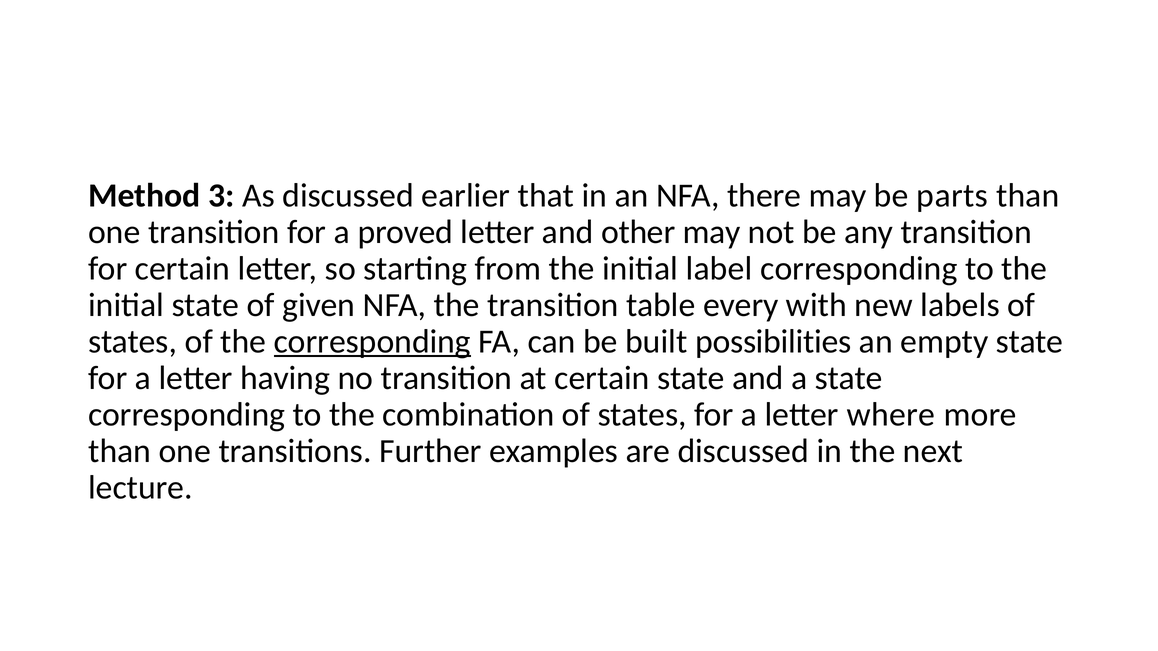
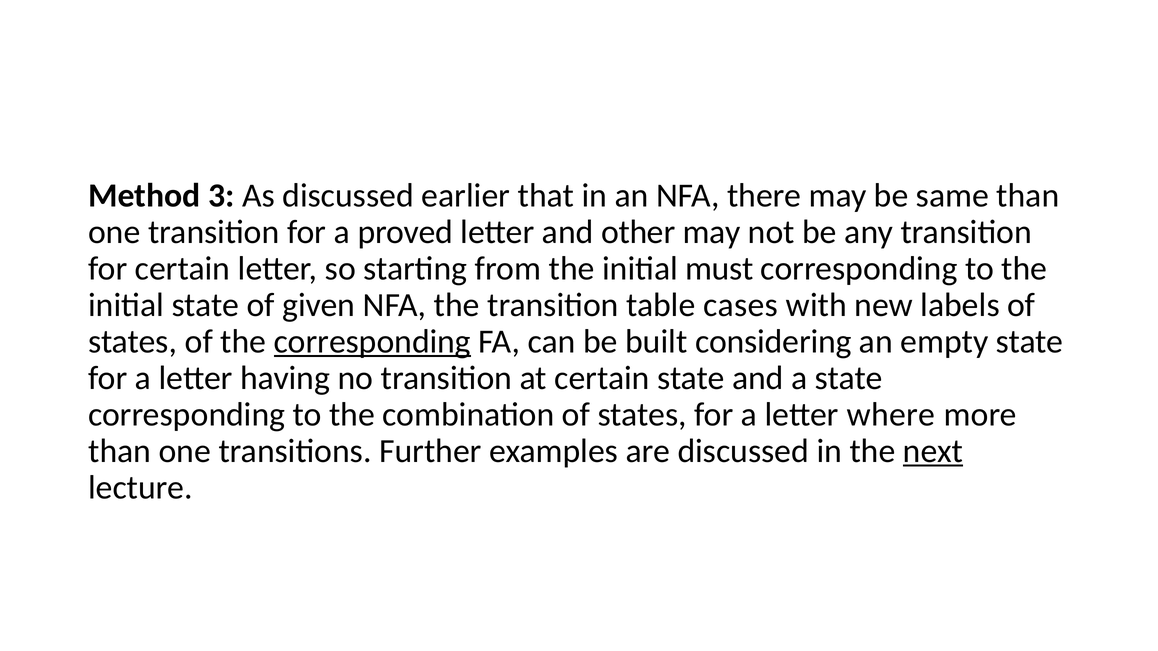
parts: parts -> same
label: label -> must
every: every -> cases
possibilities: possibilities -> considering
next underline: none -> present
